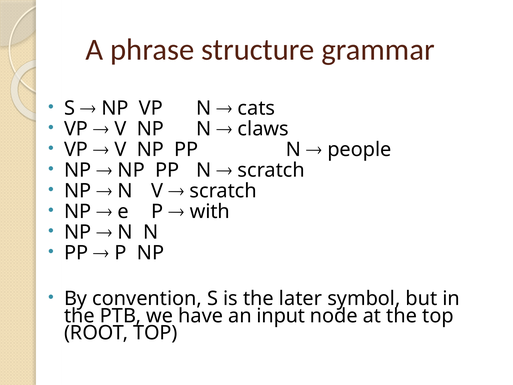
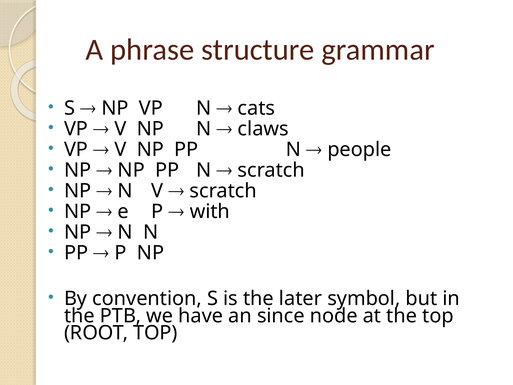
input: input -> since
